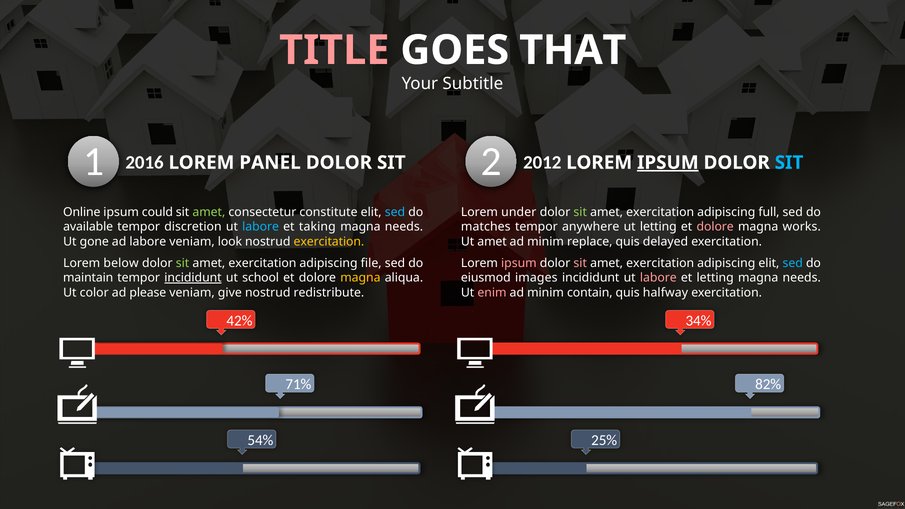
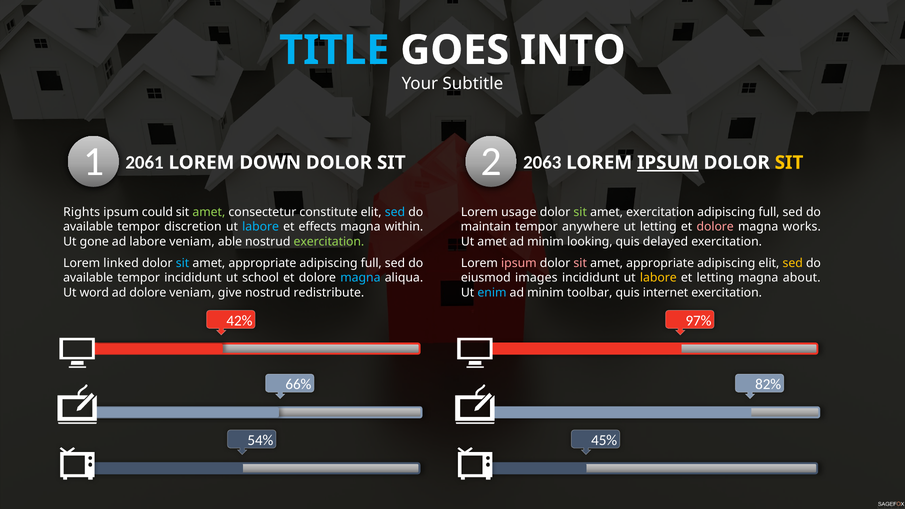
TITLE colour: pink -> light blue
THAT: THAT -> INTO
2016: 2016 -> 2061
PANEL: PANEL -> DOWN
2012: 2012 -> 2063
SIT at (789, 163) colour: light blue -> yellow
Online: Online -> Rights
under: under -> usage
taking: taking -> effects
needs at (404, 227): needs -> within
matches: matches -> maintain
look: look -> able
exercitation at (329, 242) colour: yellow -> light green
replace: replace -> looking
below: below -> linked
sit at (182, 263) colour: light green -> light blue
exercitation at (262, 263): exercitation -> appropriate
file at (371, 263): file -> full
exercitation at (660, 263): exercitation -> appropriate
sed at (793, 263) colour: light blue -> yellow
maintain at (88, 278): maintain -> available
incididunt at (193, 278) underline: present -> none
magna at (360, 278) colour: yellow -> light blue
labore at (658, 278) colour: pink -> yellow
needs at (802, 278): needs -> about
color: color -> word
ad please: please -> dolore
enim colour: pink -> light blue
contain: contain -> toolbar
halfway: halfway -> internet
34%: 34% -> 97%
71%: 71% -> 66%
25%: 25% -> 45%
